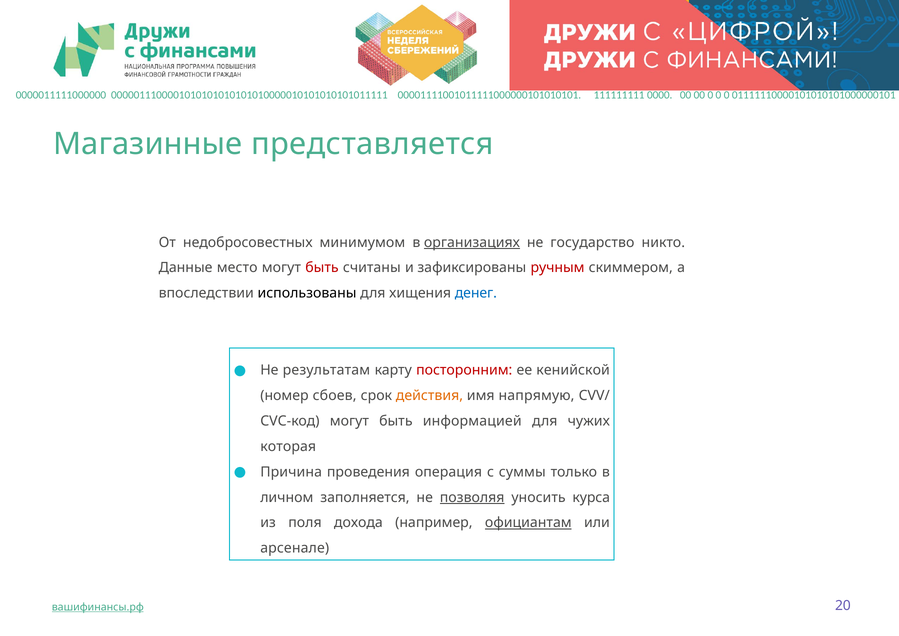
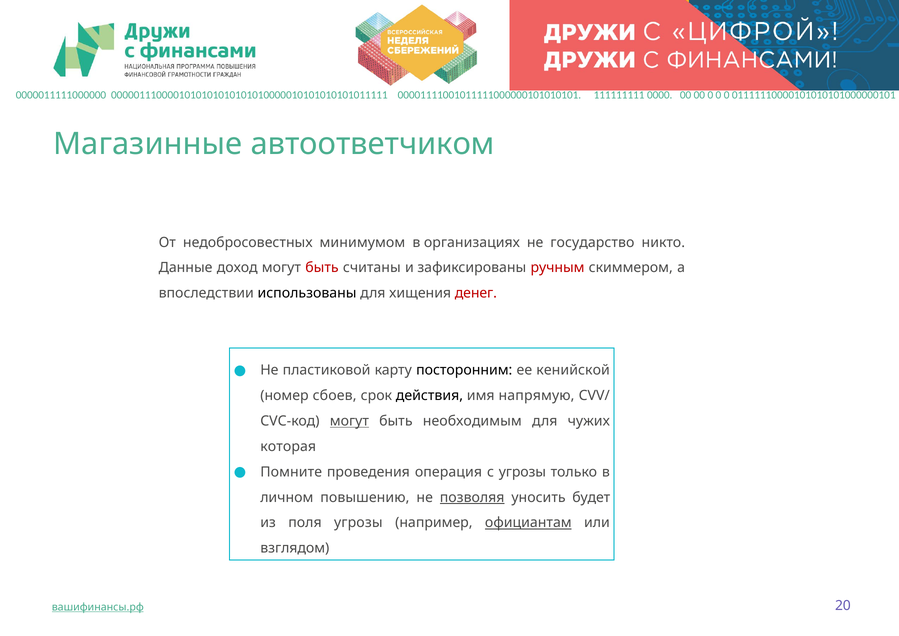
представляется: представляется -> автоответчиком
организациях underline: present -> none
место: место -> доход
денег colour: blue -> red
результатам: результатам -> пластиковой
посторонним colour: red -> black
действия colour: orange -> black
могут at (349, 421) underline: none -> present
информацией: информацией -> необходимым
Причина: Причина -> Помните
с суммы: суммы -> угрозы
заполняется: заполняется -> повышению
курса: курса -> будет
поля дохода: дохода -> угрозы
арсенале: арсенале -> взглядом
